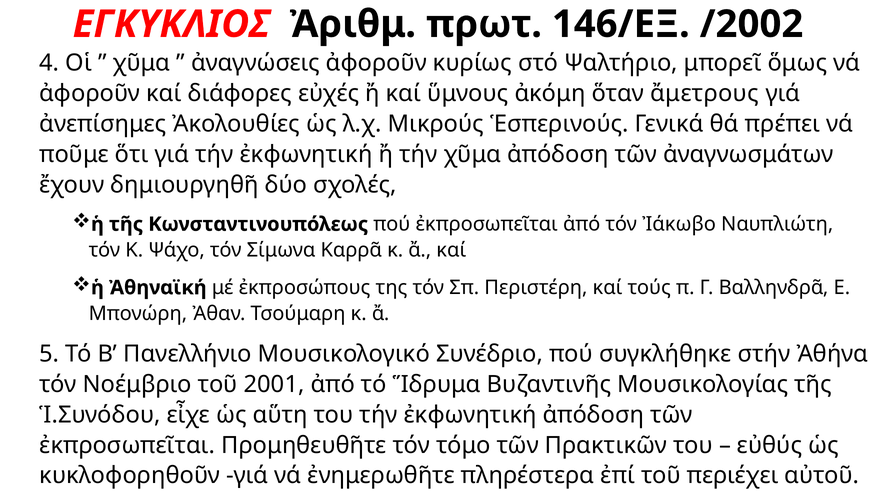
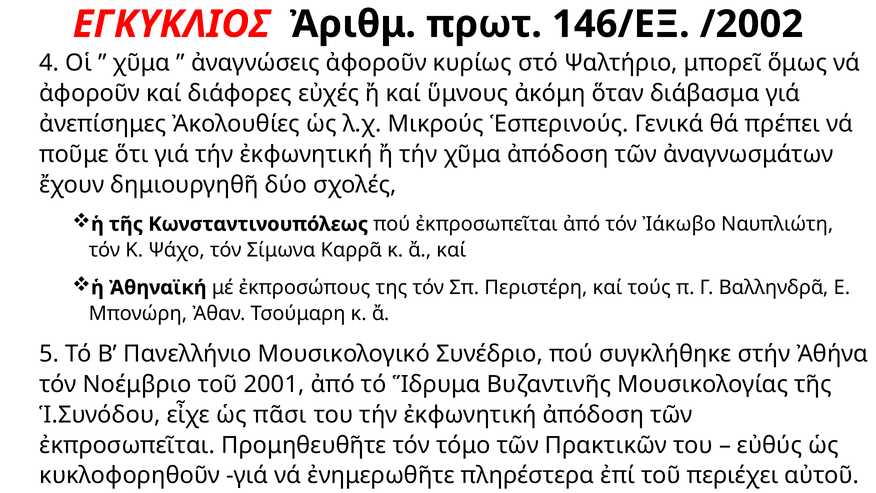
ἄμετρους: ἄμετρους -> διάβασμα
αὕτη: αὕτη -> πᾶσι
